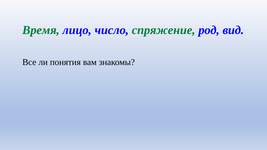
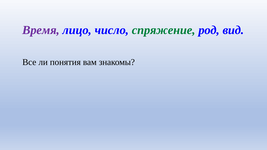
Время colour: green -> purple
